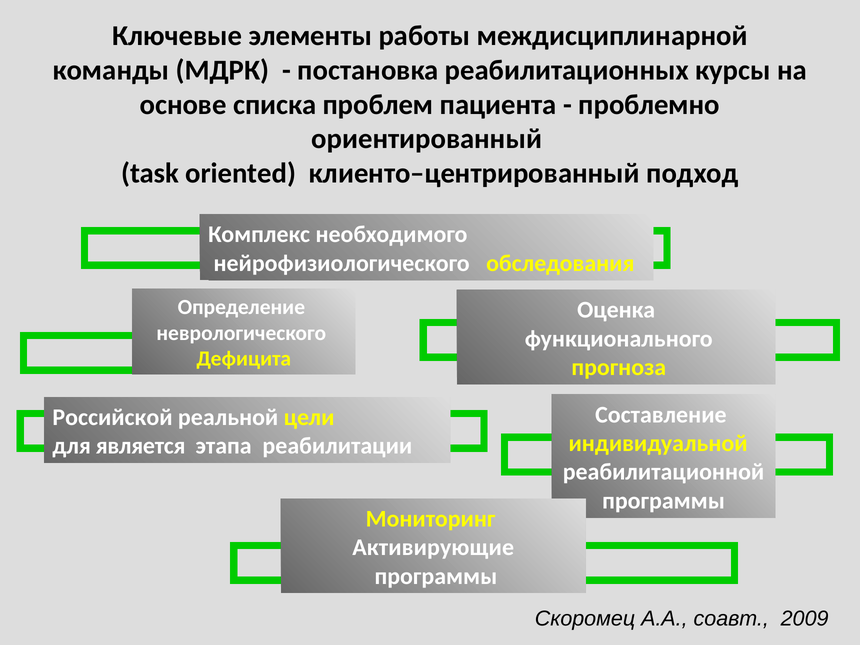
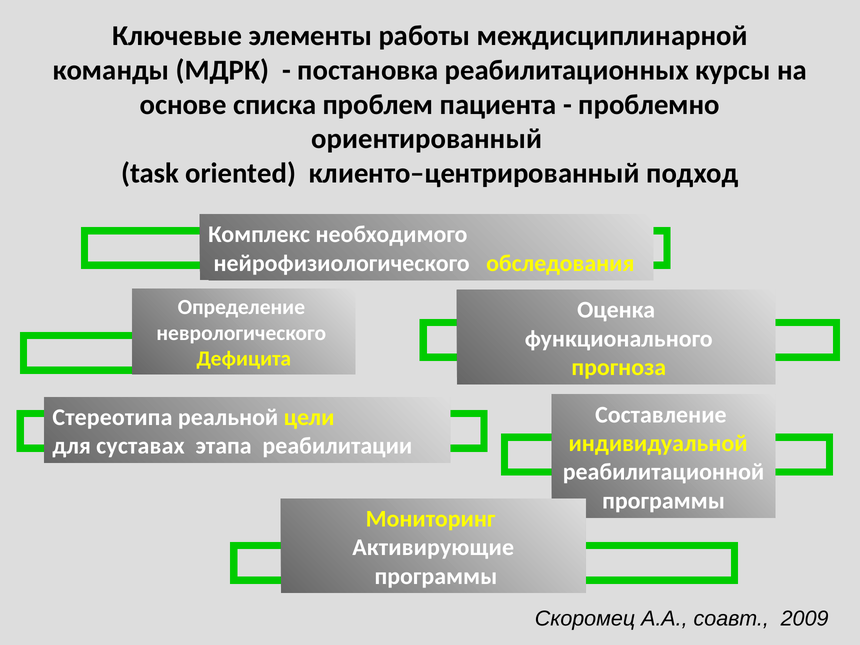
Российской: Российской -> Стереотипа
является: является -> суставах
